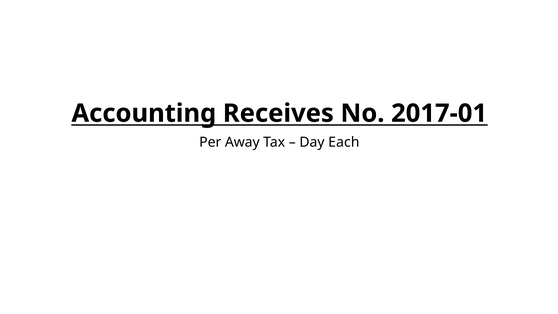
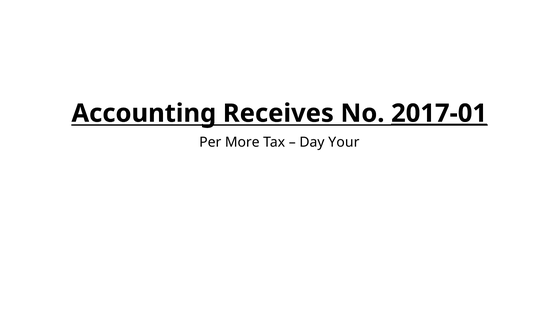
2017-01 underline: none -> present
Away: Away -> More
Each: Each -> Your
